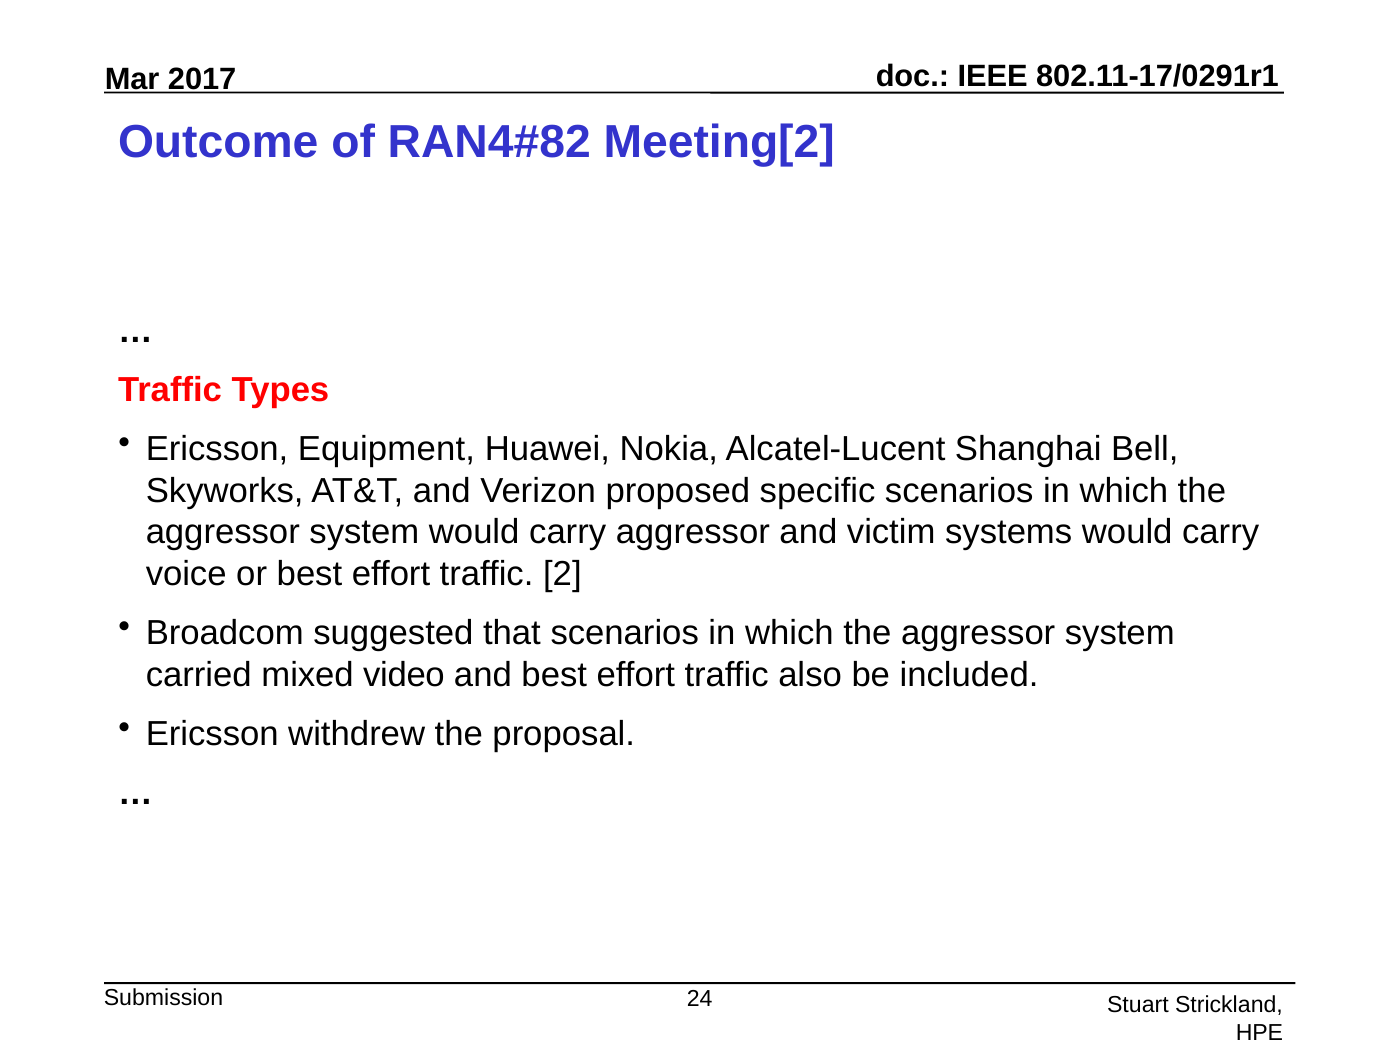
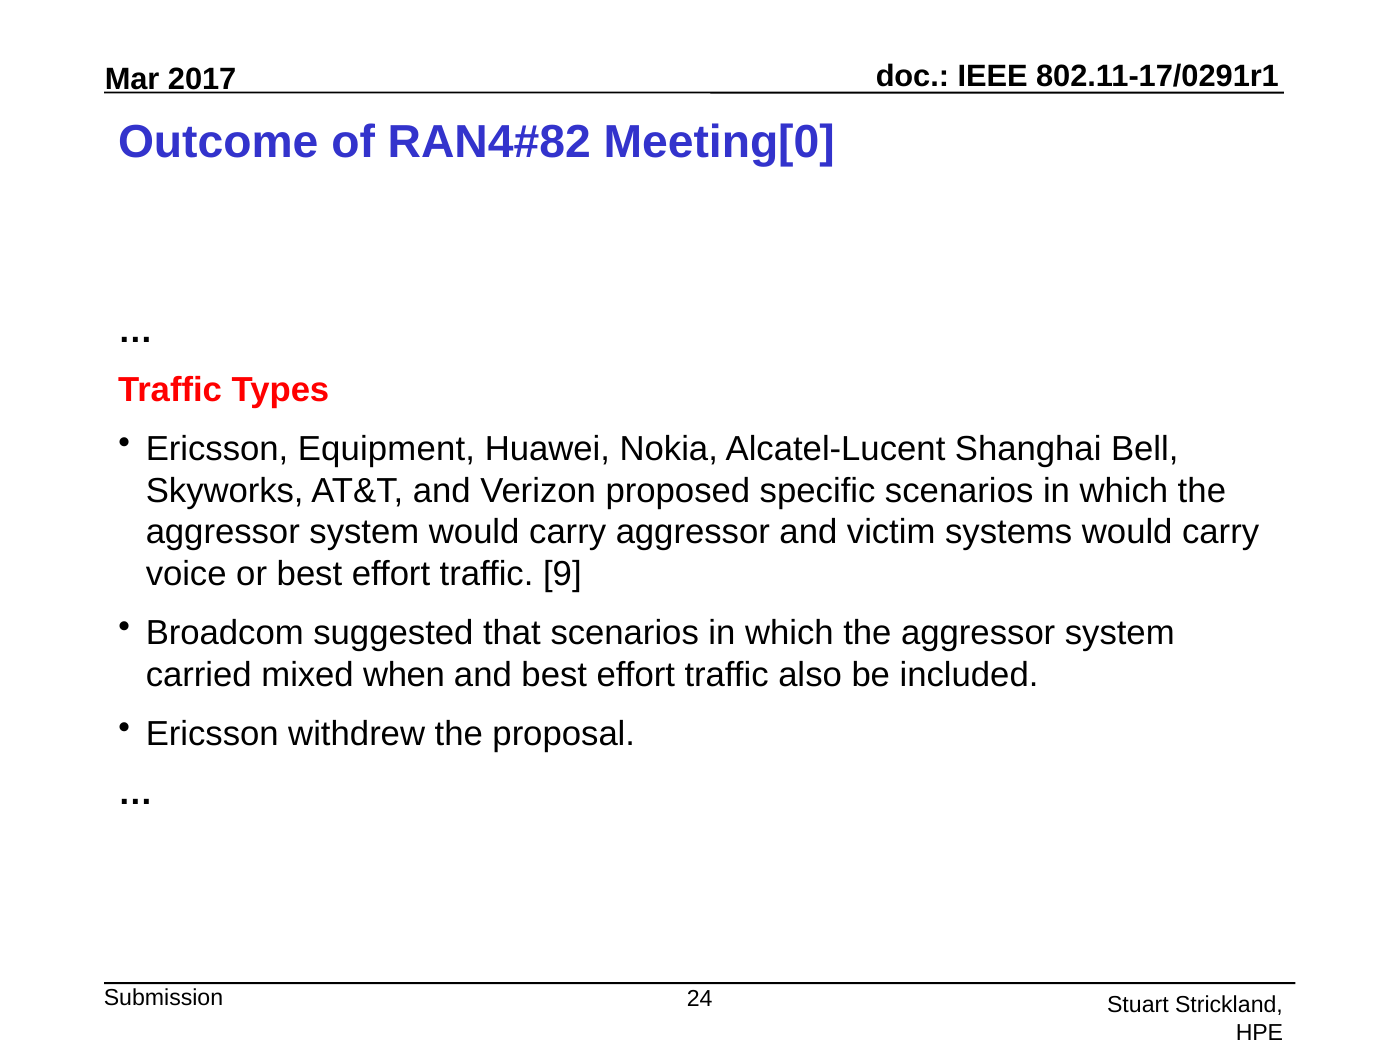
Meeting[2: Meeting[2 -> Meeting[0
2: 2 -> 9
video: video -> when
